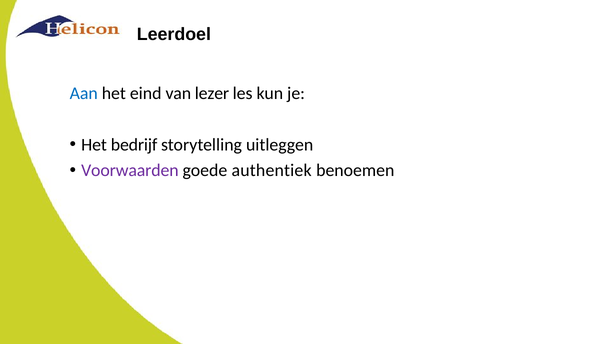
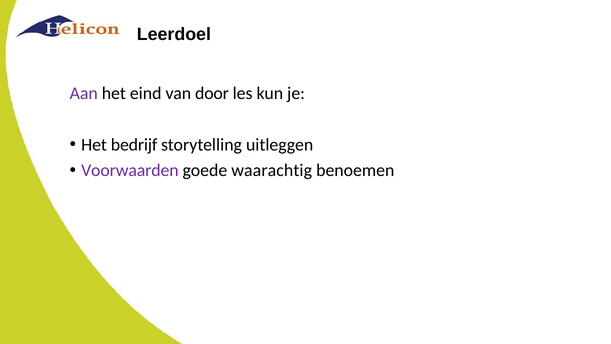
Aan colour: blue -> purple
lezer: lezer -> door
authentiek: authentiek -> waarachtig
